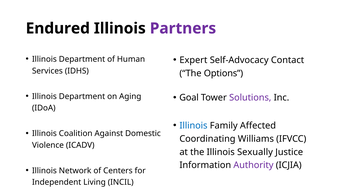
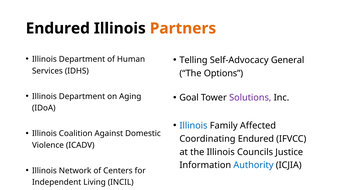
Partners colour: purple -> orange
Expert: Expert -> Telling
Contact: Contact -> General
Coordinating Williams: Williams -> Endured
Sexually: Sexually -> Councils
Authority colour: purple -> blue
